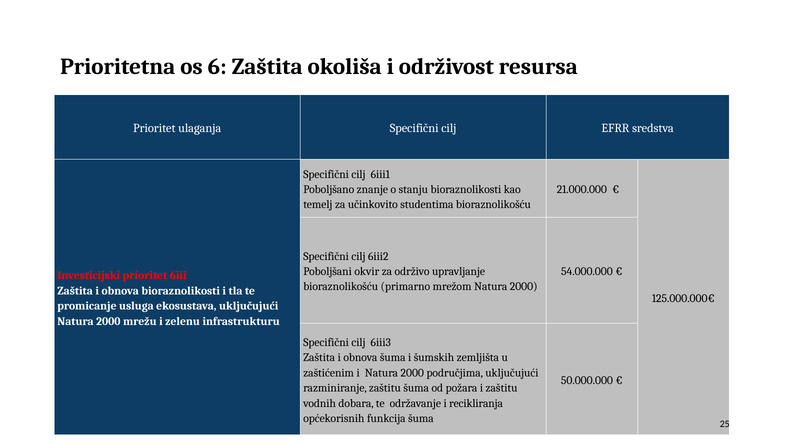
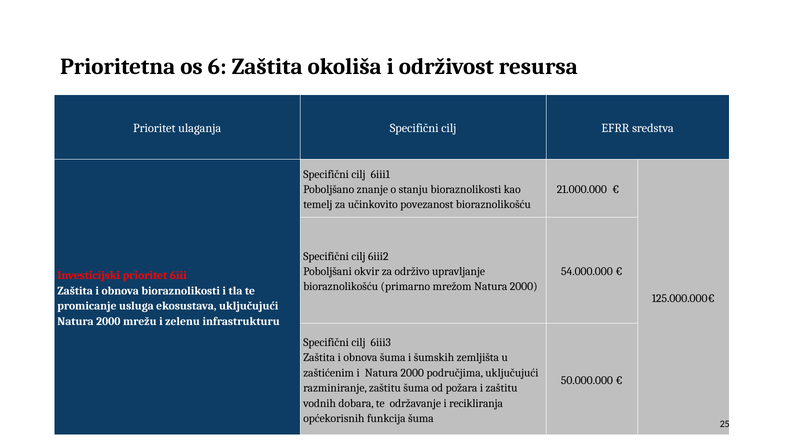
studentima: studentima -> povezanost
